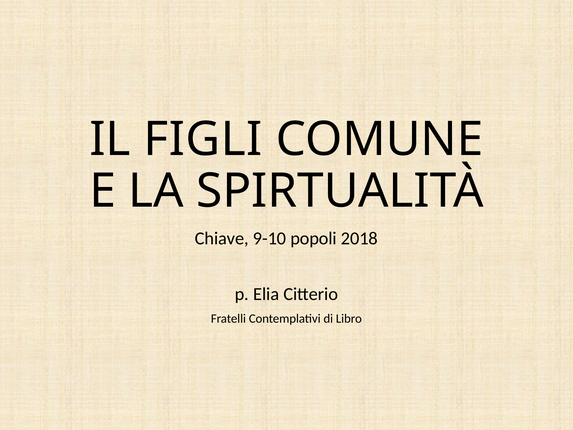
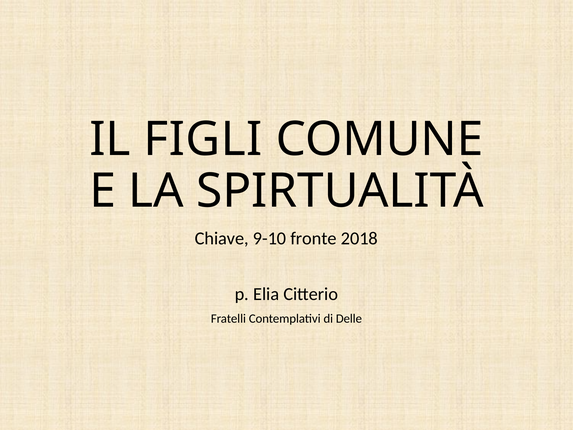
popoli: popoli -> fronte
Libro: Libro -> Delle
